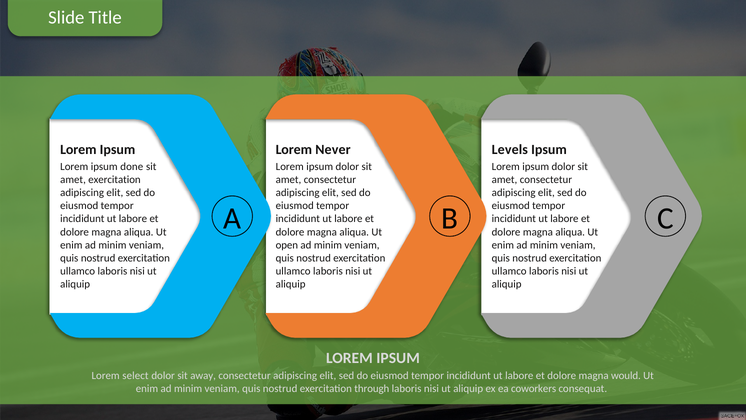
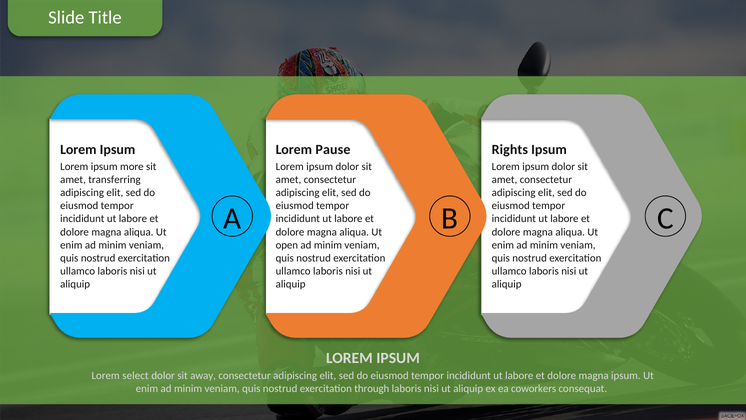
Never: Never -> Pause
Levels: Levels -> Rights
done: done -> more
amet exercitation: exercitation -> transferring
magna would: would -> ipsum
